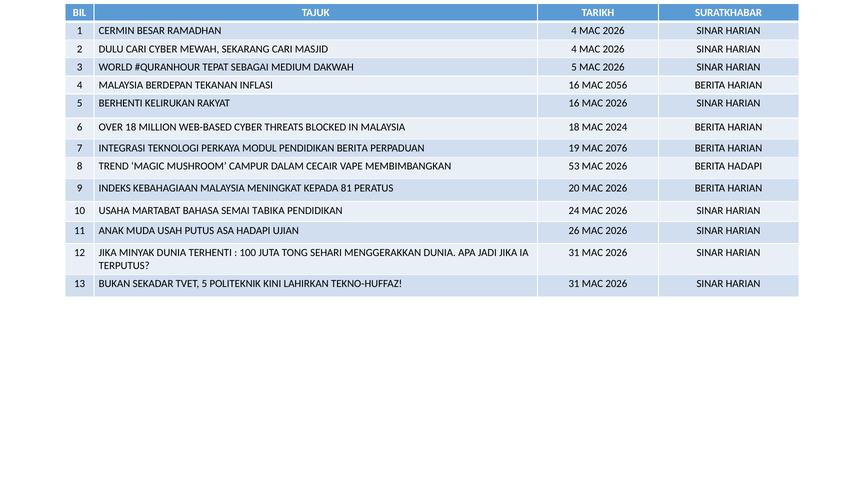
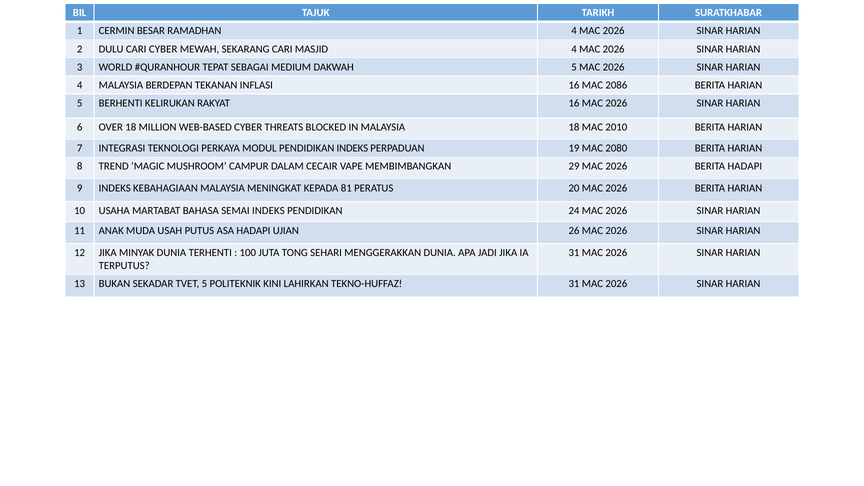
2056: 2056 -> 2086
2024: 2024 -> 2010
PENDIDIKAN BERITA: BERITA -> INDEKS
2076: 2076 -> 2080
53: 53 -> 29
SEMAI TABIKA: TABIKA -> INDEKS
